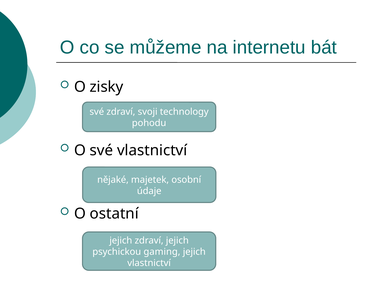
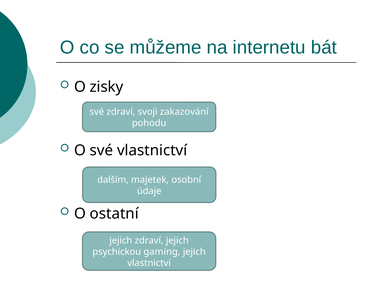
technology: technology -> zakazování
nějaké: nějaké -> dalším
